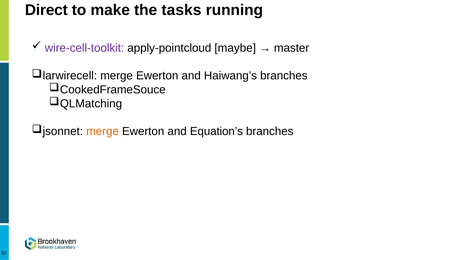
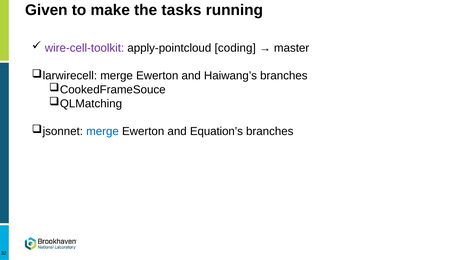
Direct: Direct -> Given
maybe: maybe -> coding
merge at (103, 131) colour: orange -> blue
